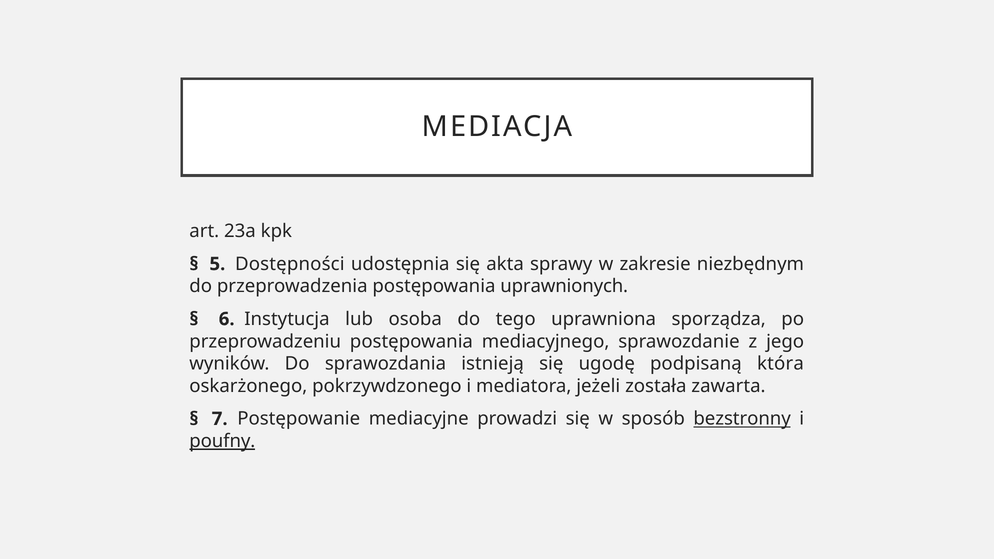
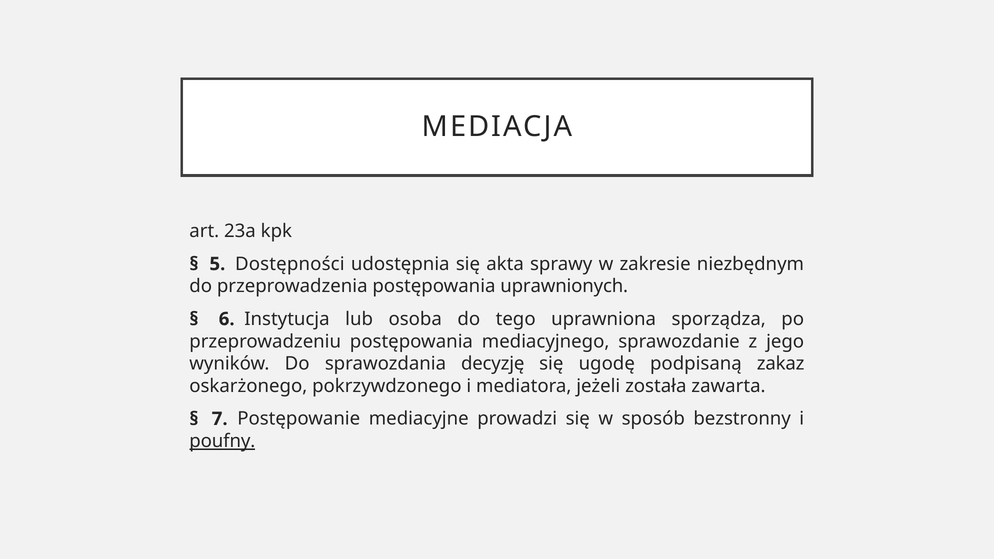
istnieją: istnieją -> decyzję
która: która -> zakaz
bezstronny underline: present -> none
